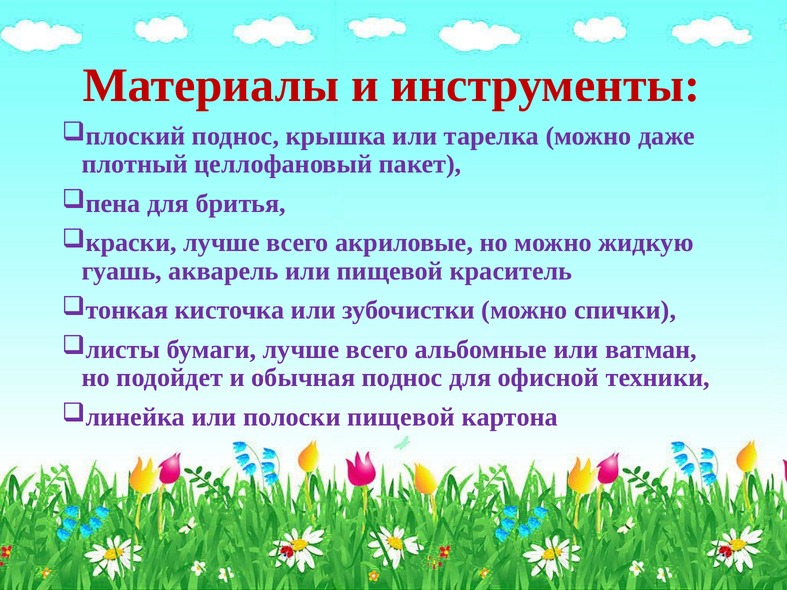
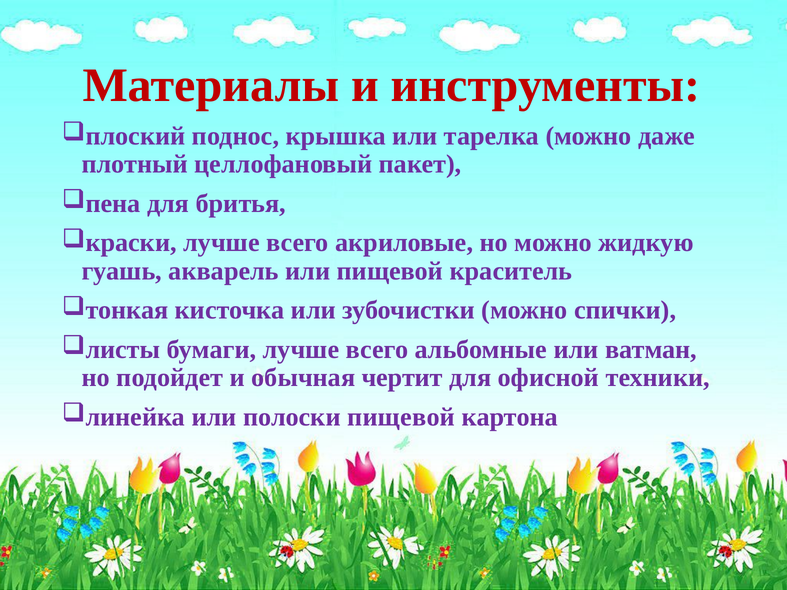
обычная поднос: поднос -> чертит
